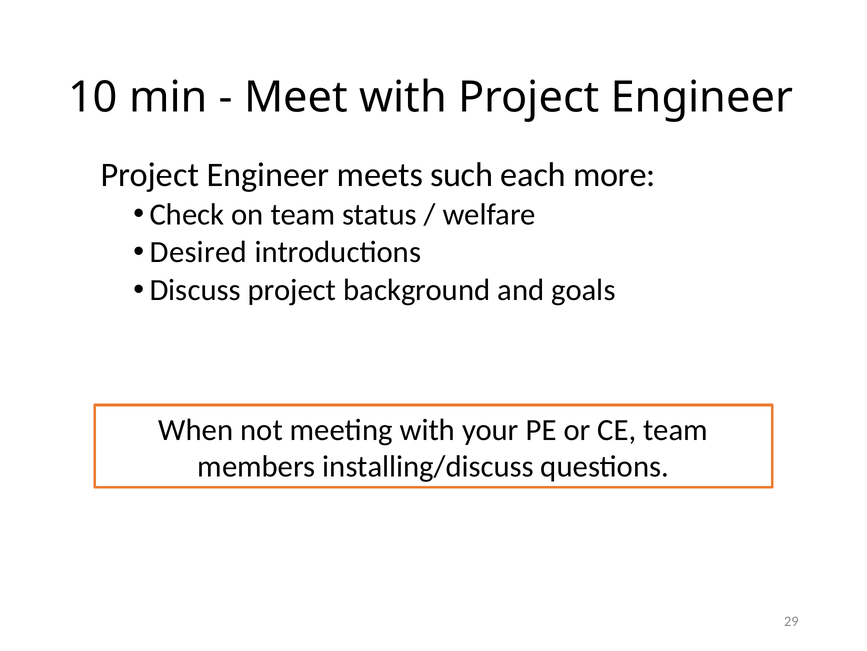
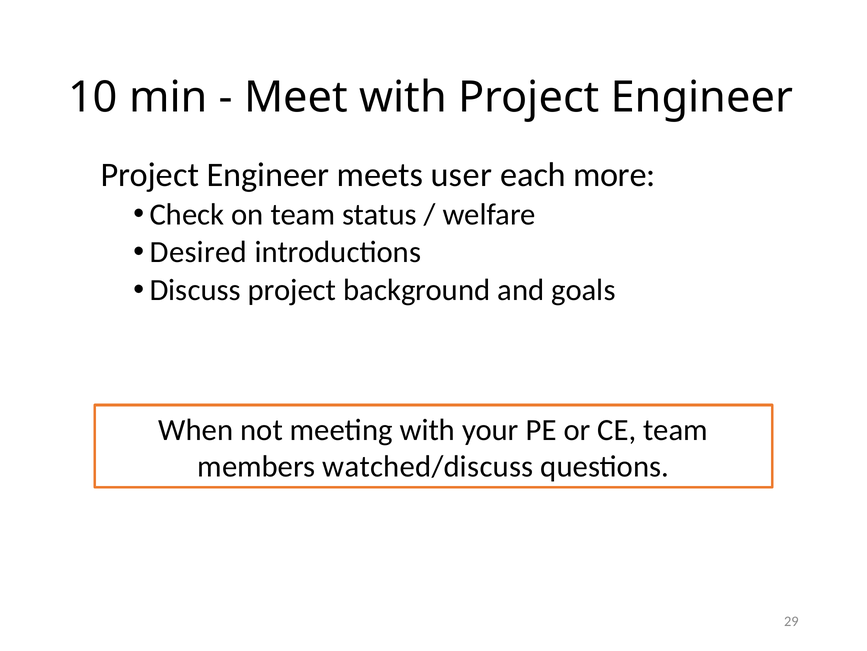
such: such -> user
installing/discuss: installing/discuss -> watched/discuss
